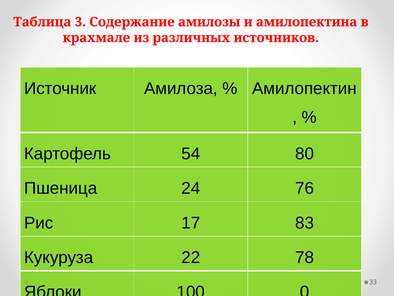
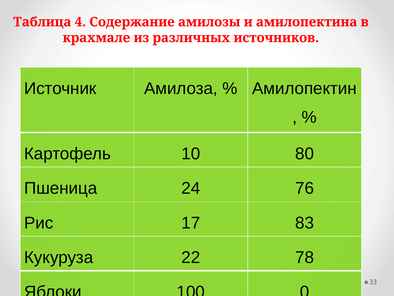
3: 3 -> 4
54: 54 -> 10
